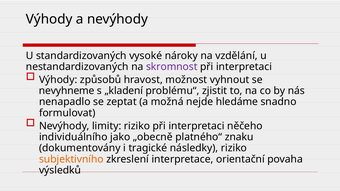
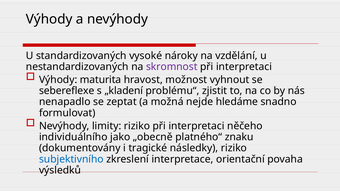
způsobů: způsobů -> maturita
nevyhneme: nevyhneme -> sebereflexe
subjektivního colour: orange -> blue
